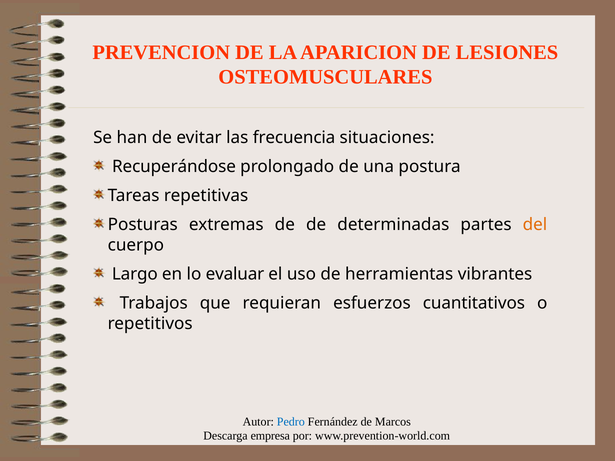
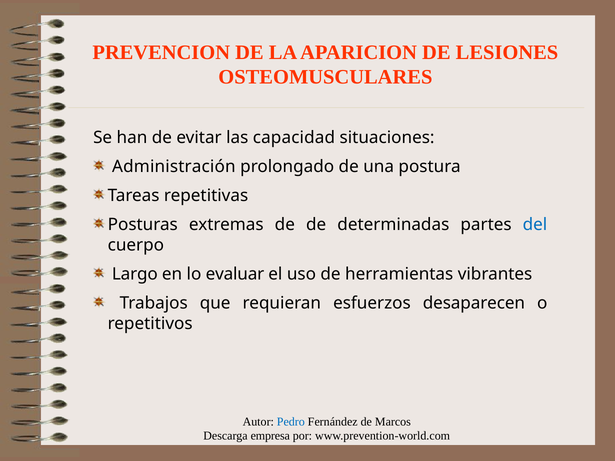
frecuencia: frecuencia -> capacidad
Recuperándose: Recuperándose -> Administración
del colour: orange -> blue
cuantitativos: cuantitativos -> desaparecen
